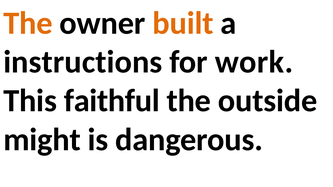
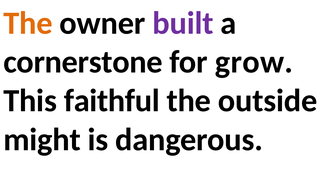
built colour: orange -> purple
instructions: instructions -> cornerstone
work: work -> grow
